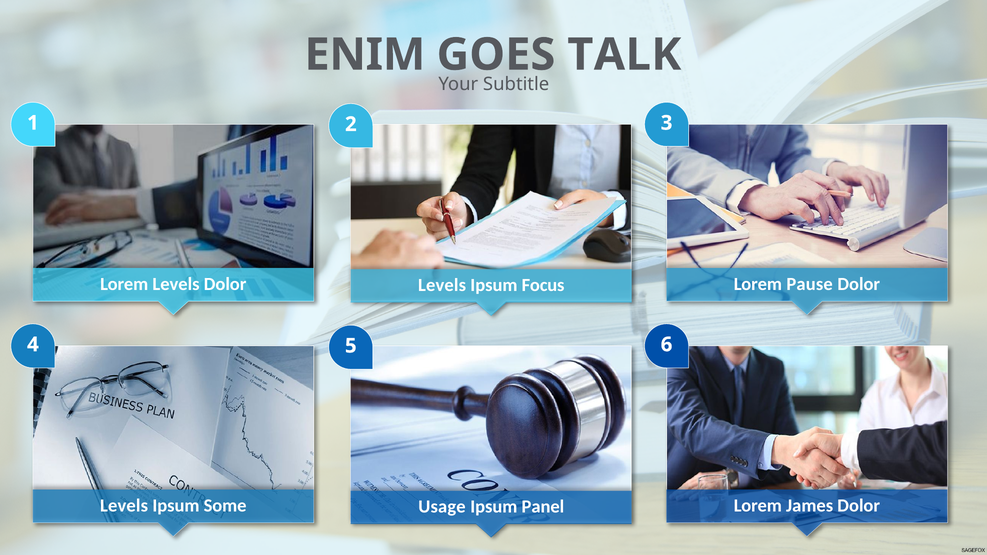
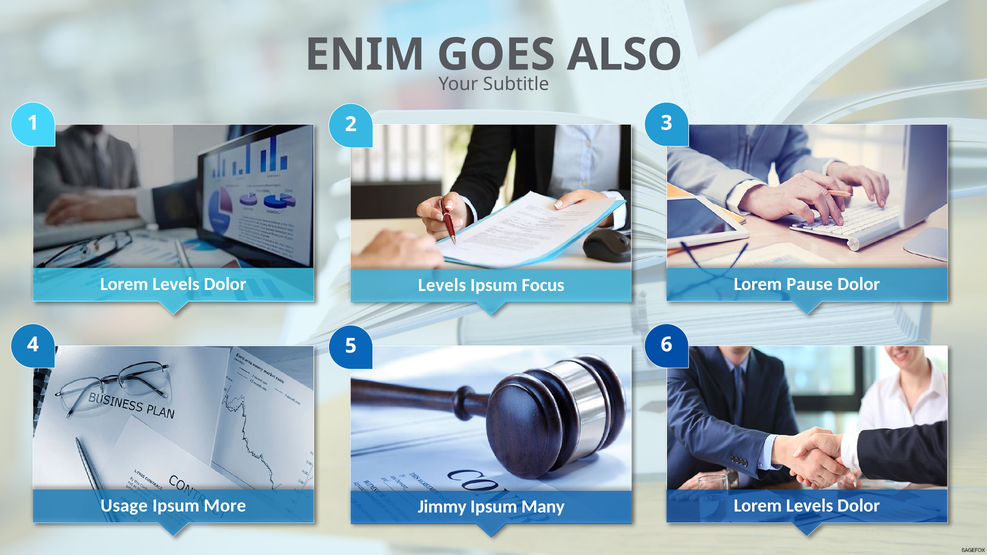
TALK: TALK -> ALSO
Levels at (124, 506): Levels -> Usage
Some: Some -> More
James at (810, 506): James -> Levels
Usage: Usage -> Jimmy
Panel: Panel -> Many
